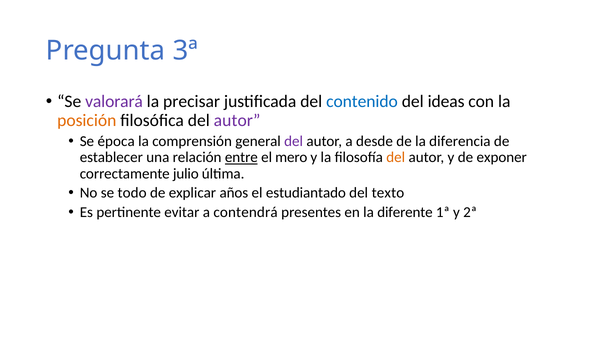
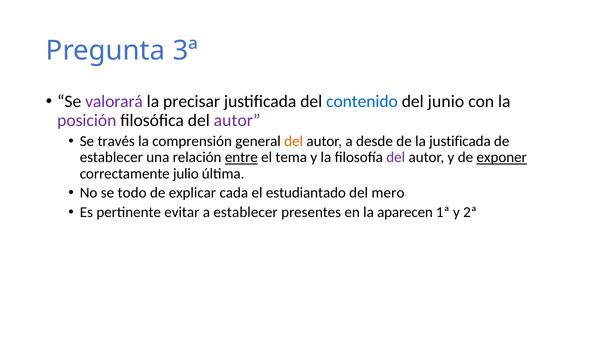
ideas: ideas -> junio
posición colour: orange -> purple
época: época -> través
del at (294, 142) colour: purple -> orange
la diferencia: diferencia -> justificada
mero: mero -> tema
del at (396, 158) colour: orange -> purple
exponer underline: none -> present
años: años -> cada
texto: texto -> mero
a contendrá: contendrá -> establecer
diferente: diferente -> aparecen
